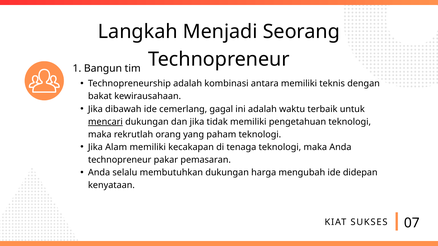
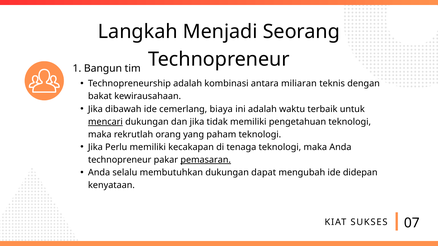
antara memiliki: memiliki -> miliaran
gagal: gagal -> biaya
Alam: Alam -> Perlu
pemasaran underline: none -> present
harga: harga -> dapat
